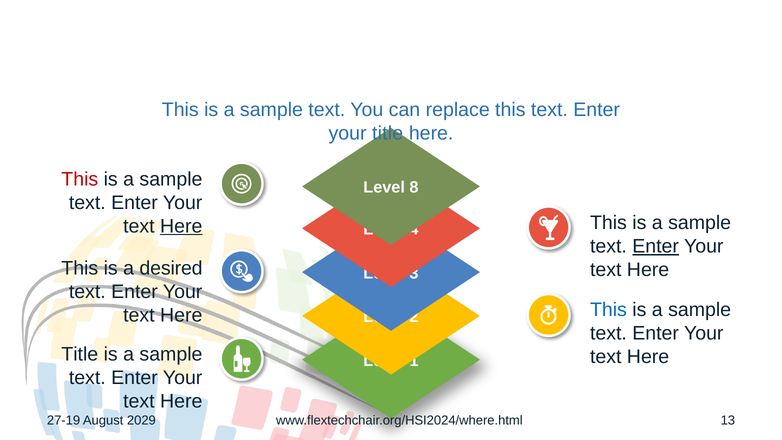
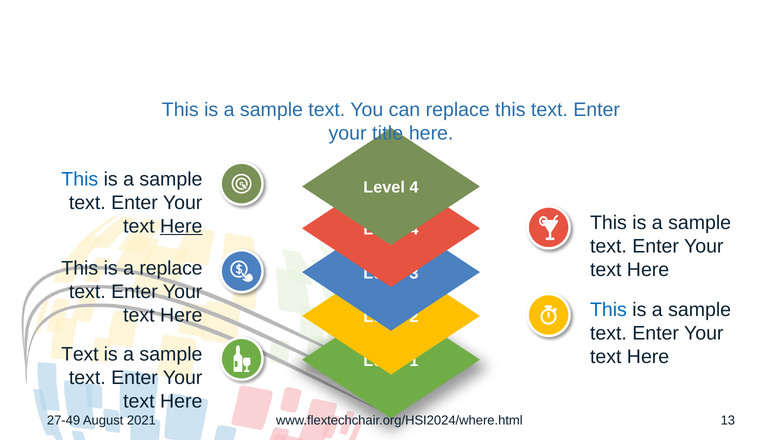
This at (80, 179) colour: red -> blue
8 at (414, 187): 8 -> 4
Enter at (656, 246) underline: present -> none
a desired: desired -> replace
Title at (80, 354): Title -> Text
27-19: 27-19 -> 27-49
2029: 2029 -> 2021
